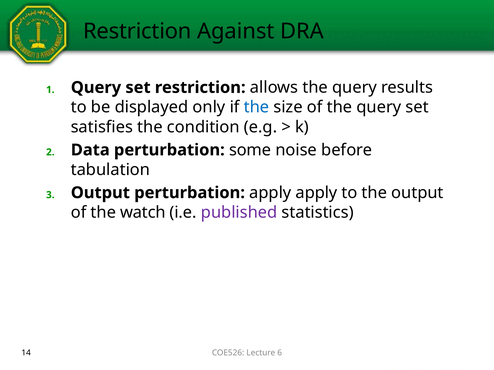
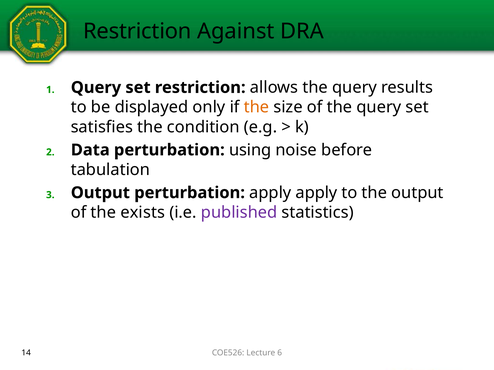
the at (257, 107) colour: blue -> orange
some: some -> using
watch: watch -> exists
